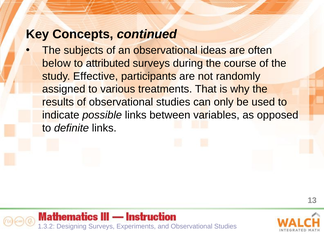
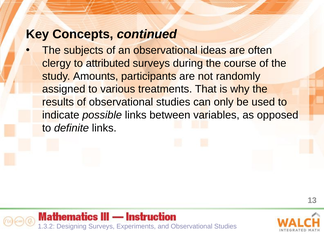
below: below -> clergy
Effective: Effective -> Amounts
